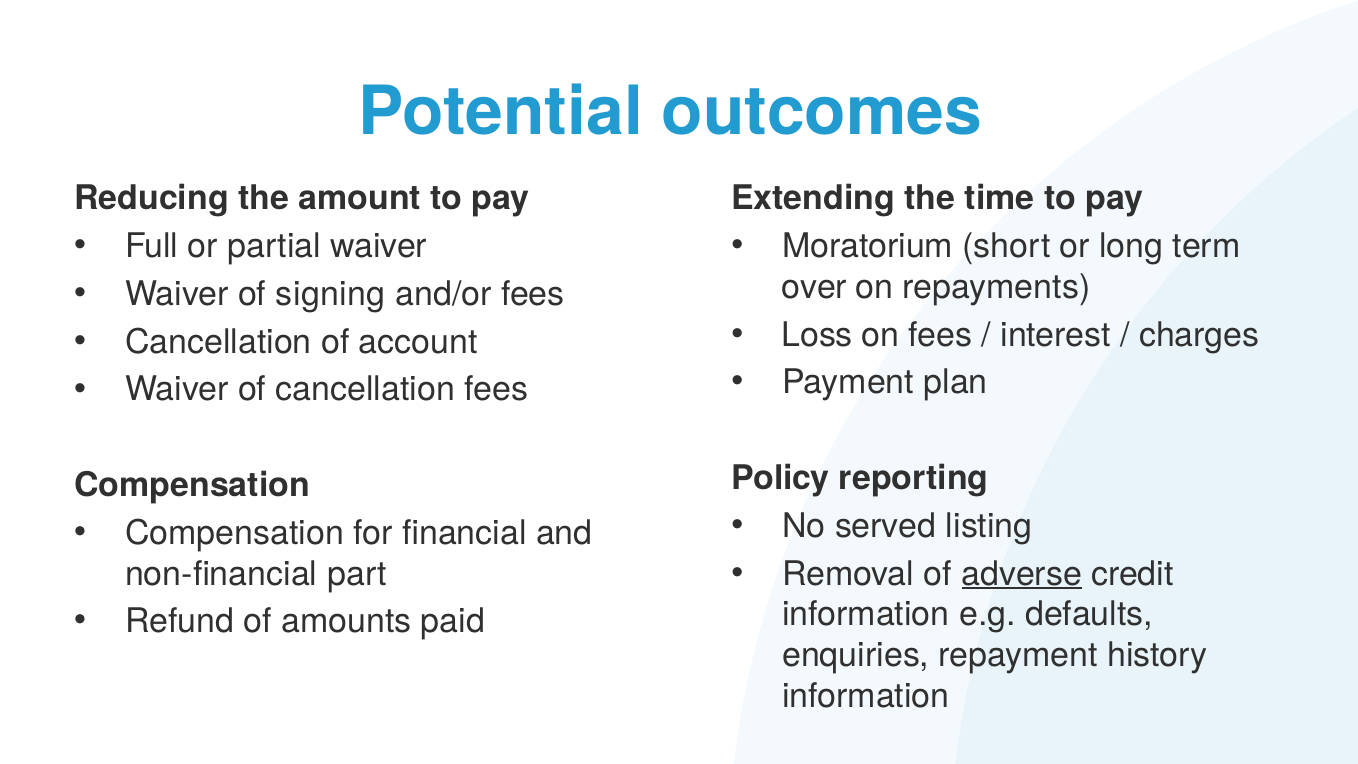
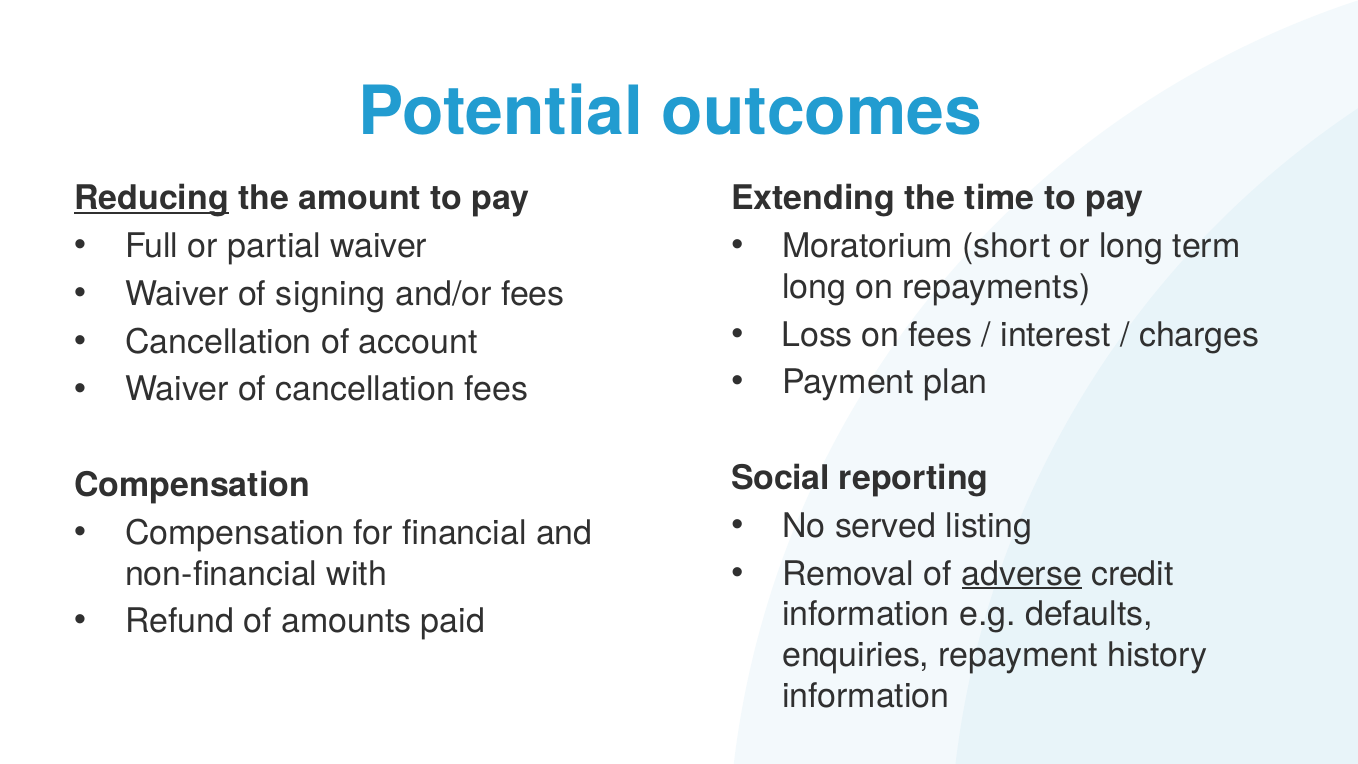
Reducing underline: none -> present
over at (814, 287): over -> long
Policy: Policy -> Social
part: part -> with
